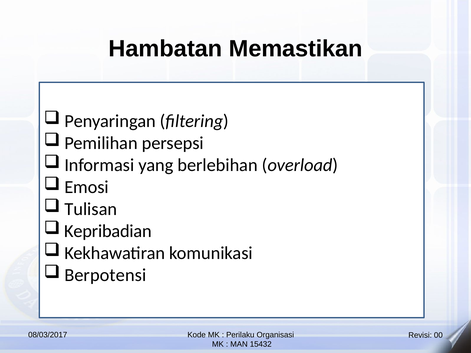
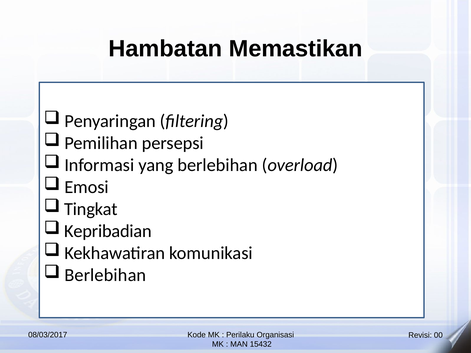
Tulisan: Tulisan -> Tingkat
Berpotensi at (105, 275): Berpotensi -> Berlebihan
